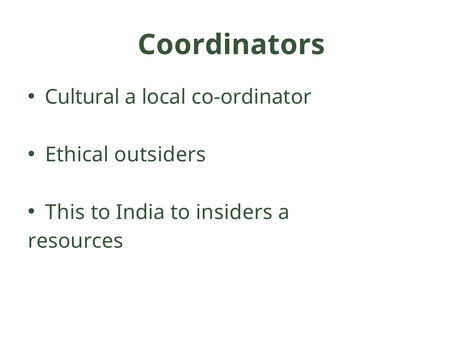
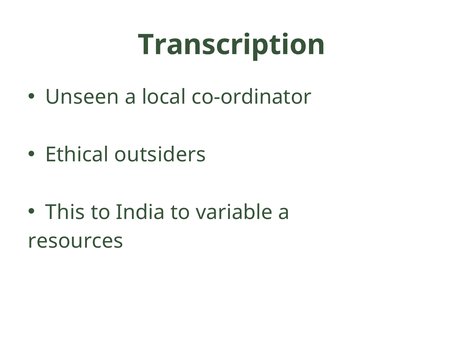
Coordinators: Coordinators -> Transcription
Cultural: Cultural -> Unseen
insiders: insiders -> variable
